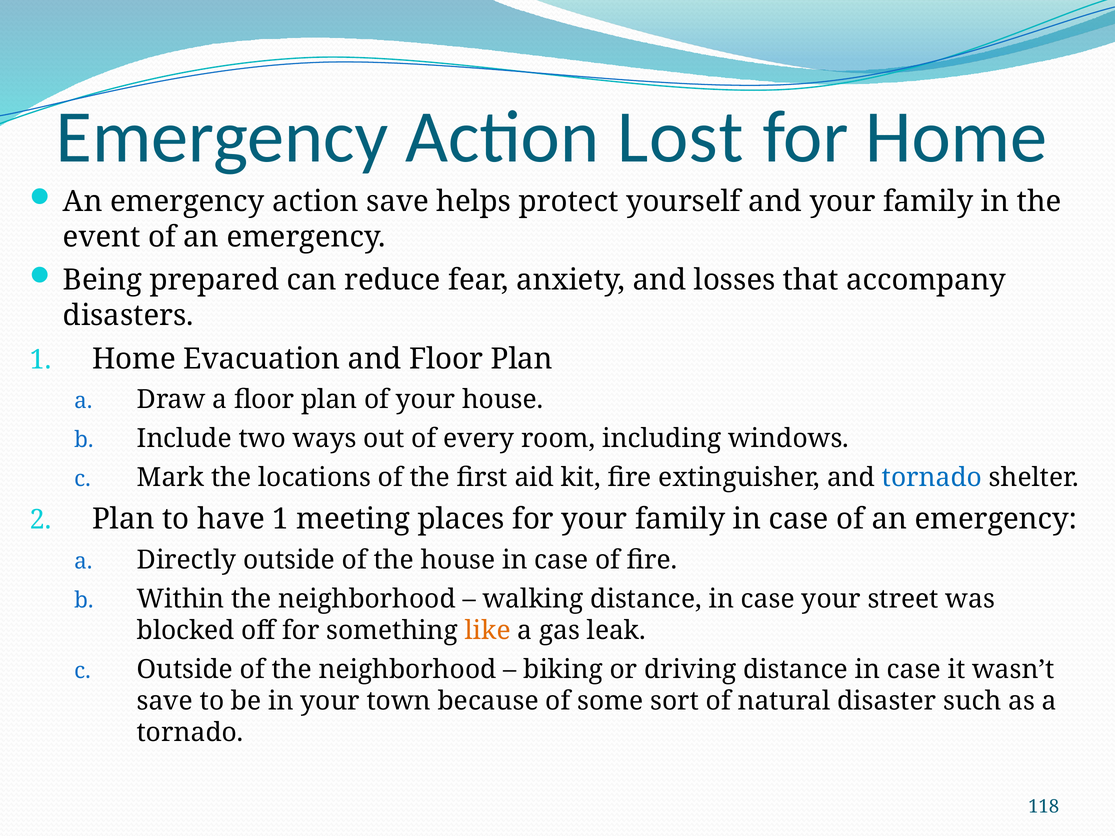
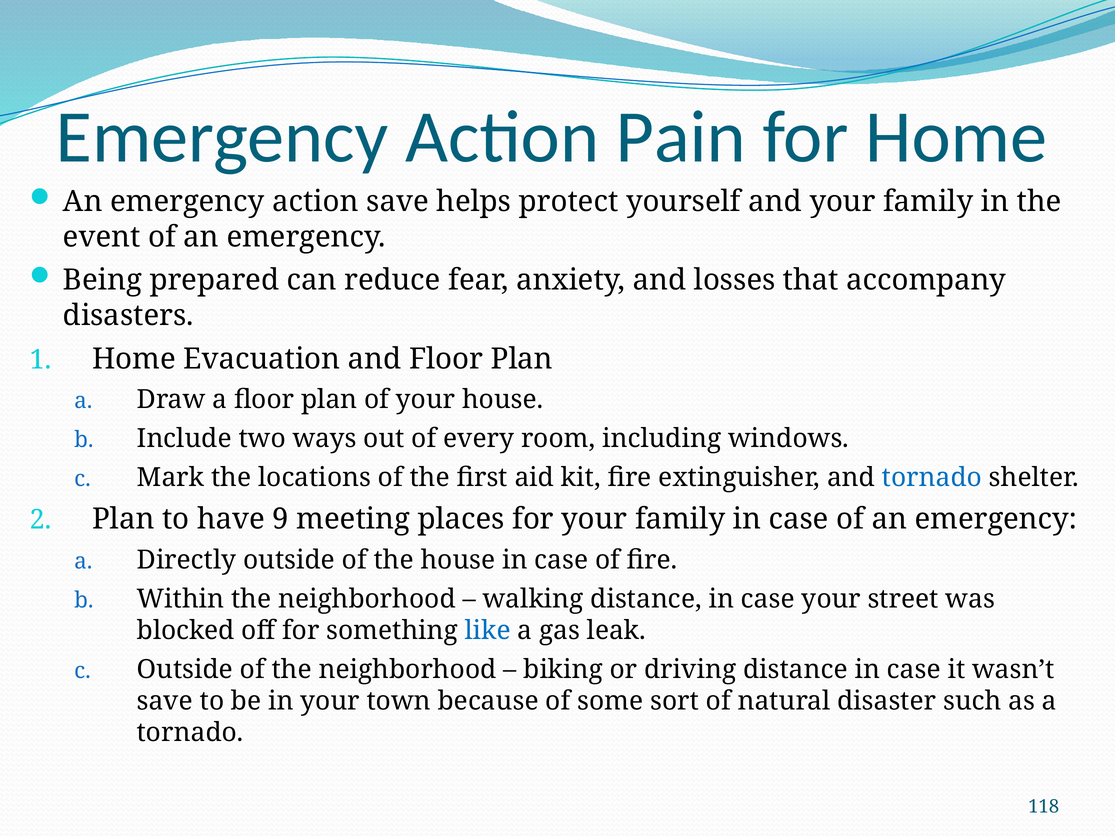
Lost: Lost -> Pain
have 1: 1 -> 9
like colour: orange -> blue
